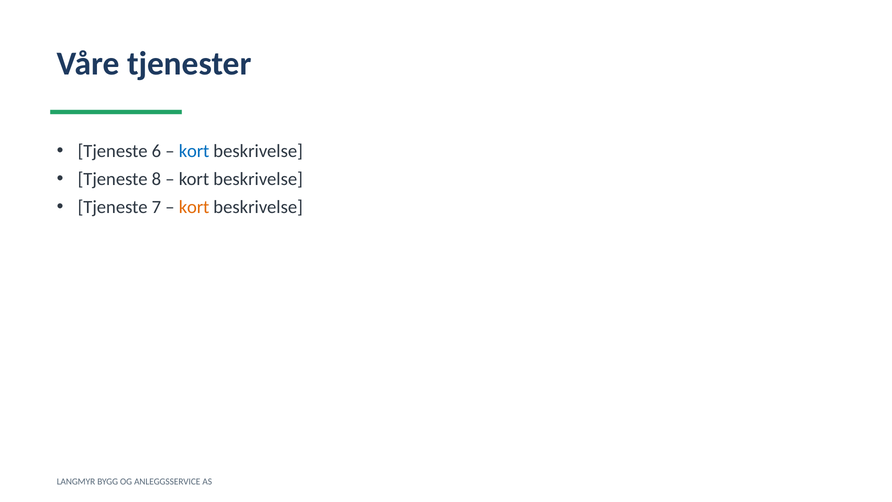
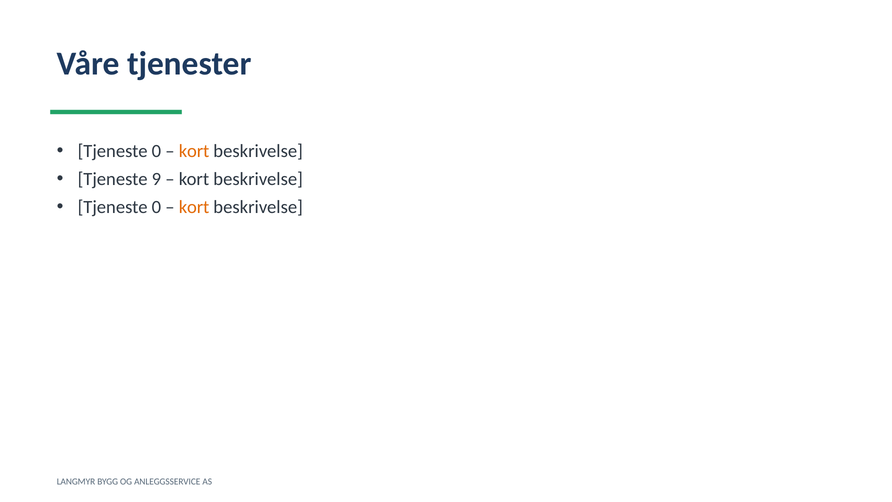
6 at (156, 151): 6 -> 0
kort at (194, 151) colour: blue -> orange
8: 8 -> 9
7 at (156, 207): 7 -> 0
